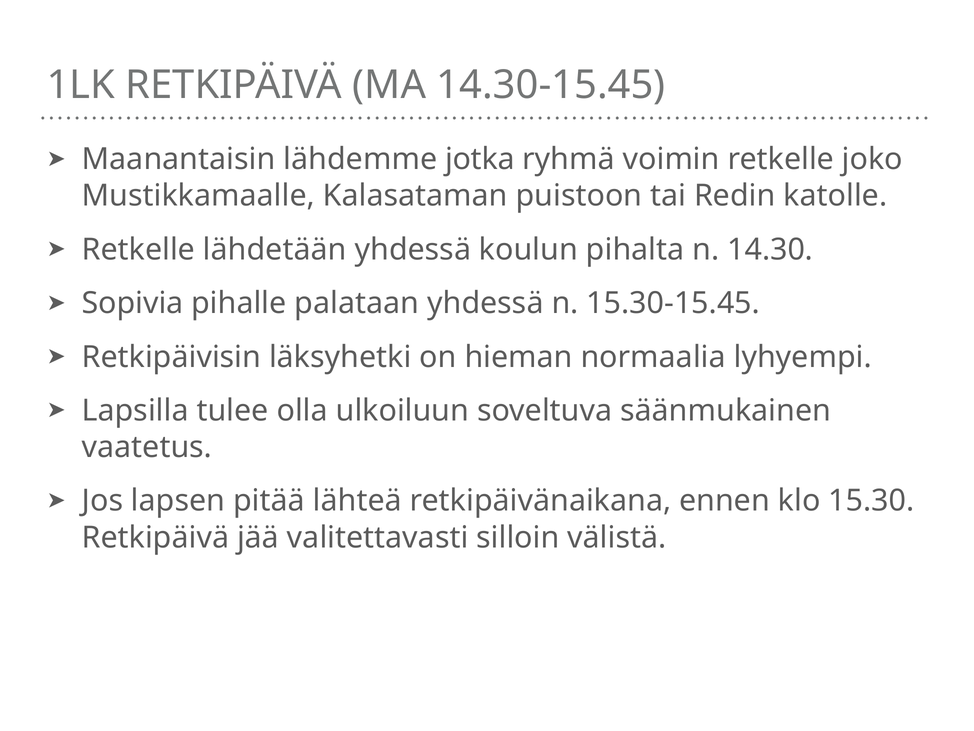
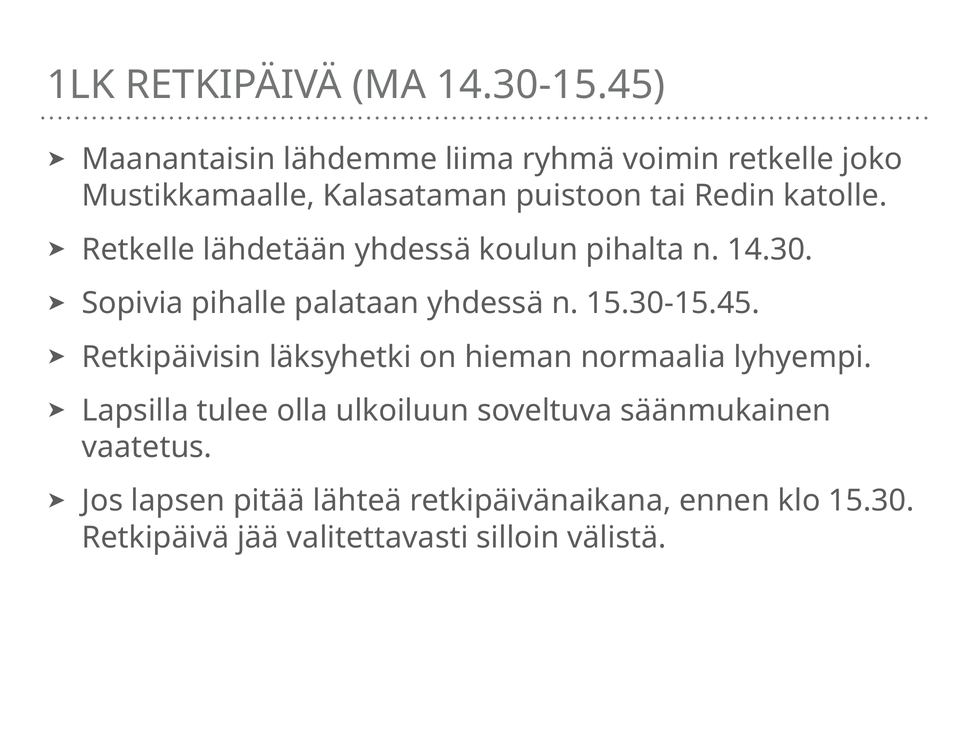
jotka: jotka -> liima
